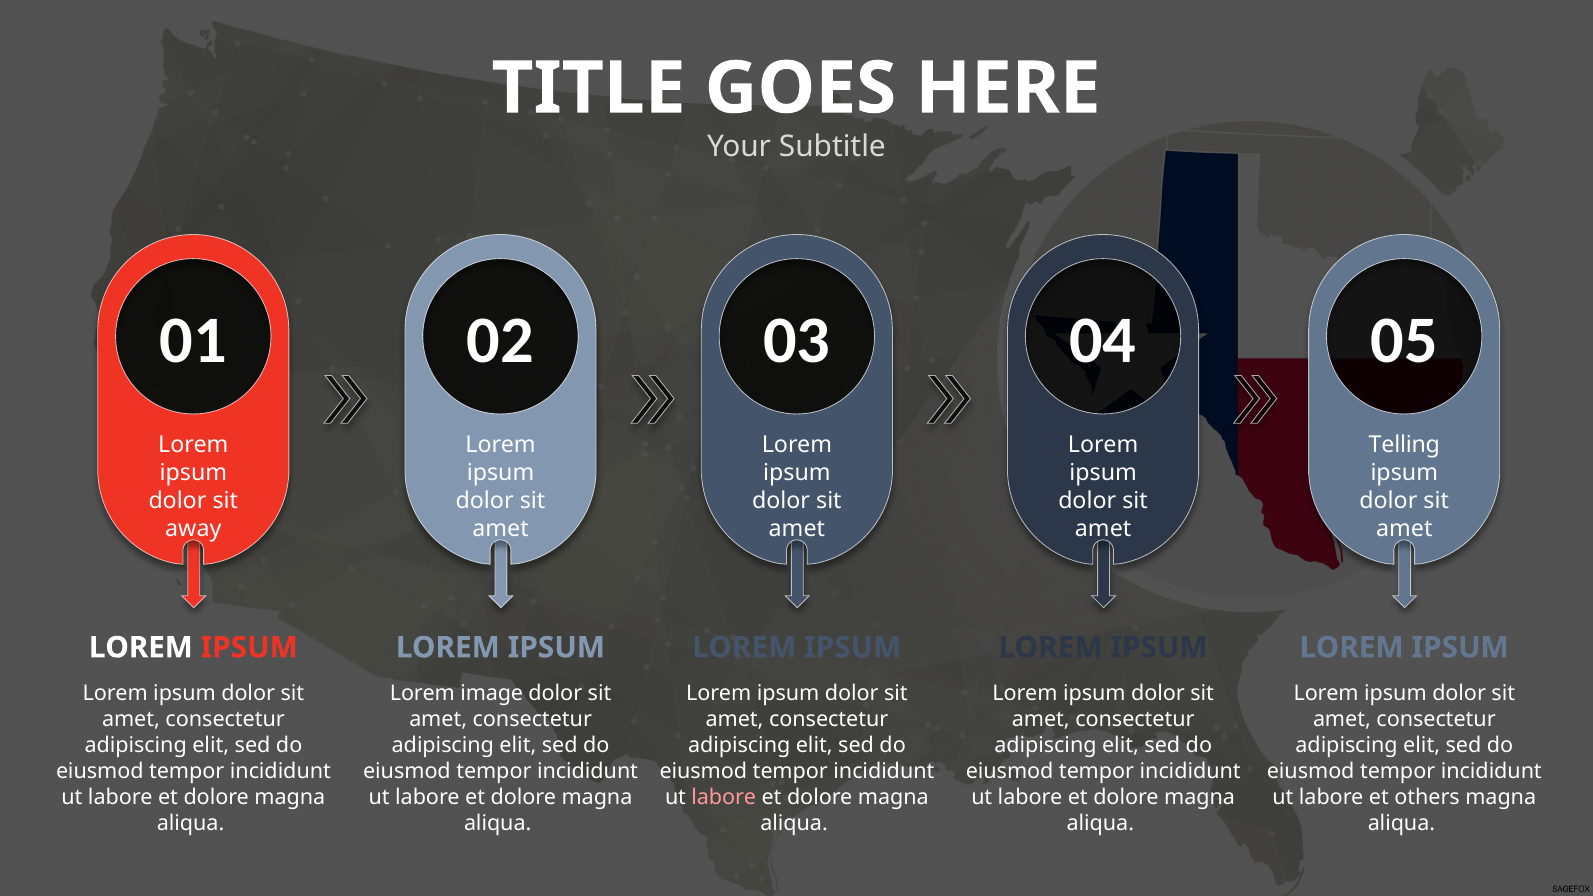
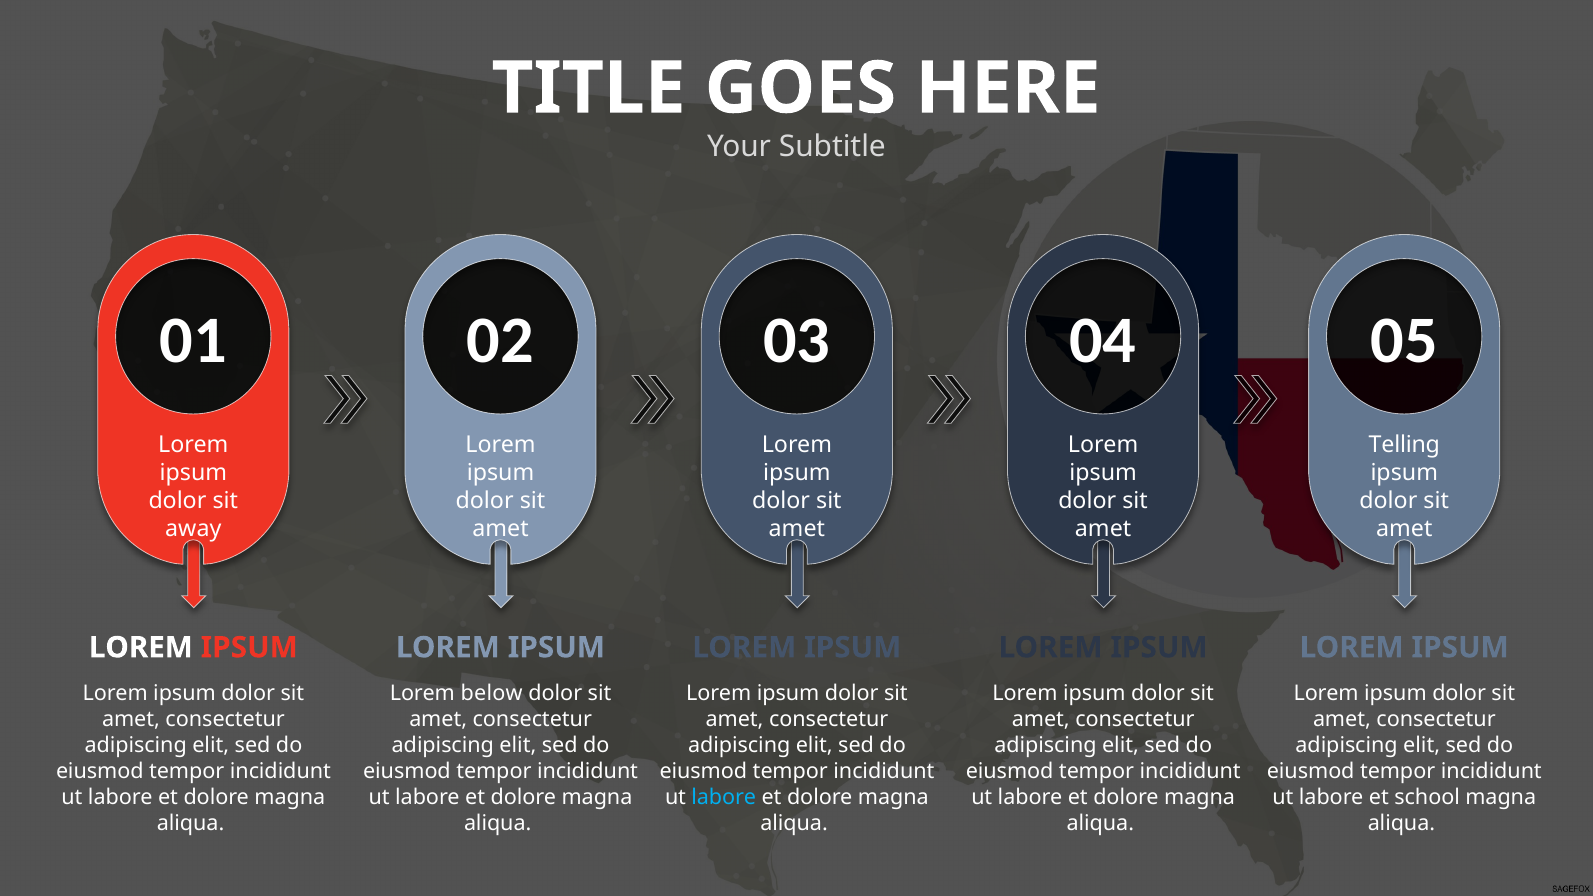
image: image -> below
labore at (724, 797) colour: pink -> light blue
others: others -> school
